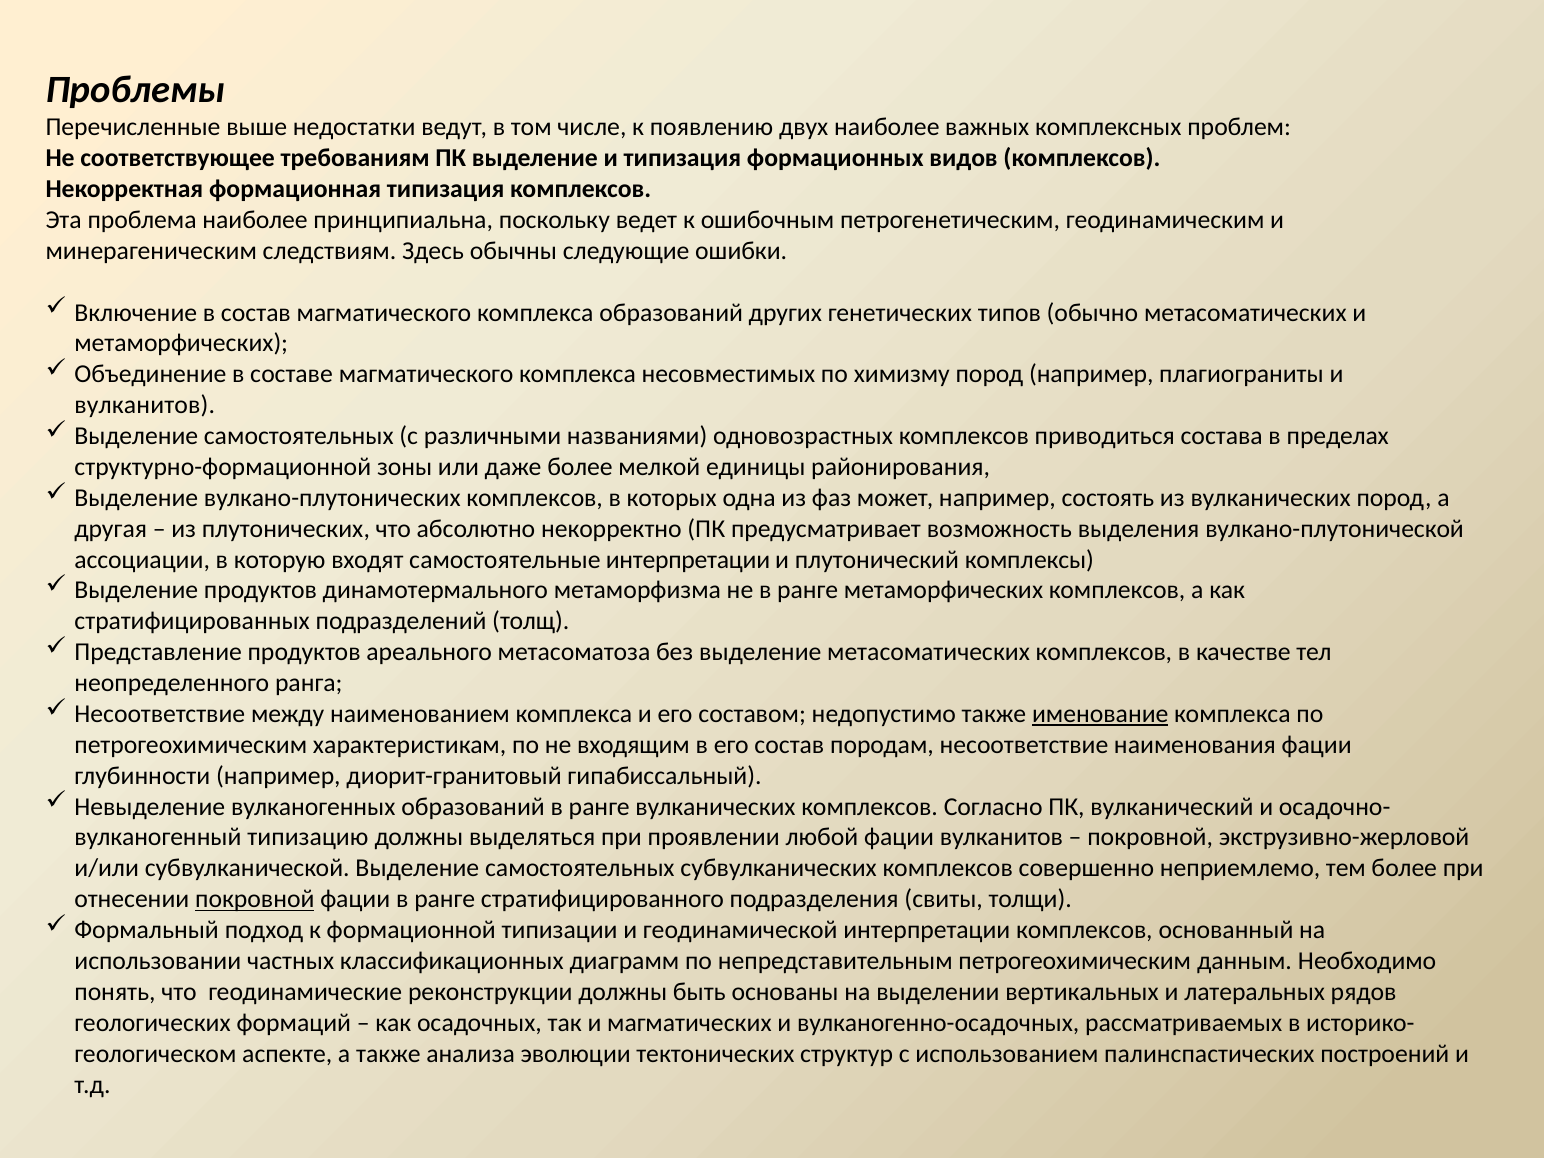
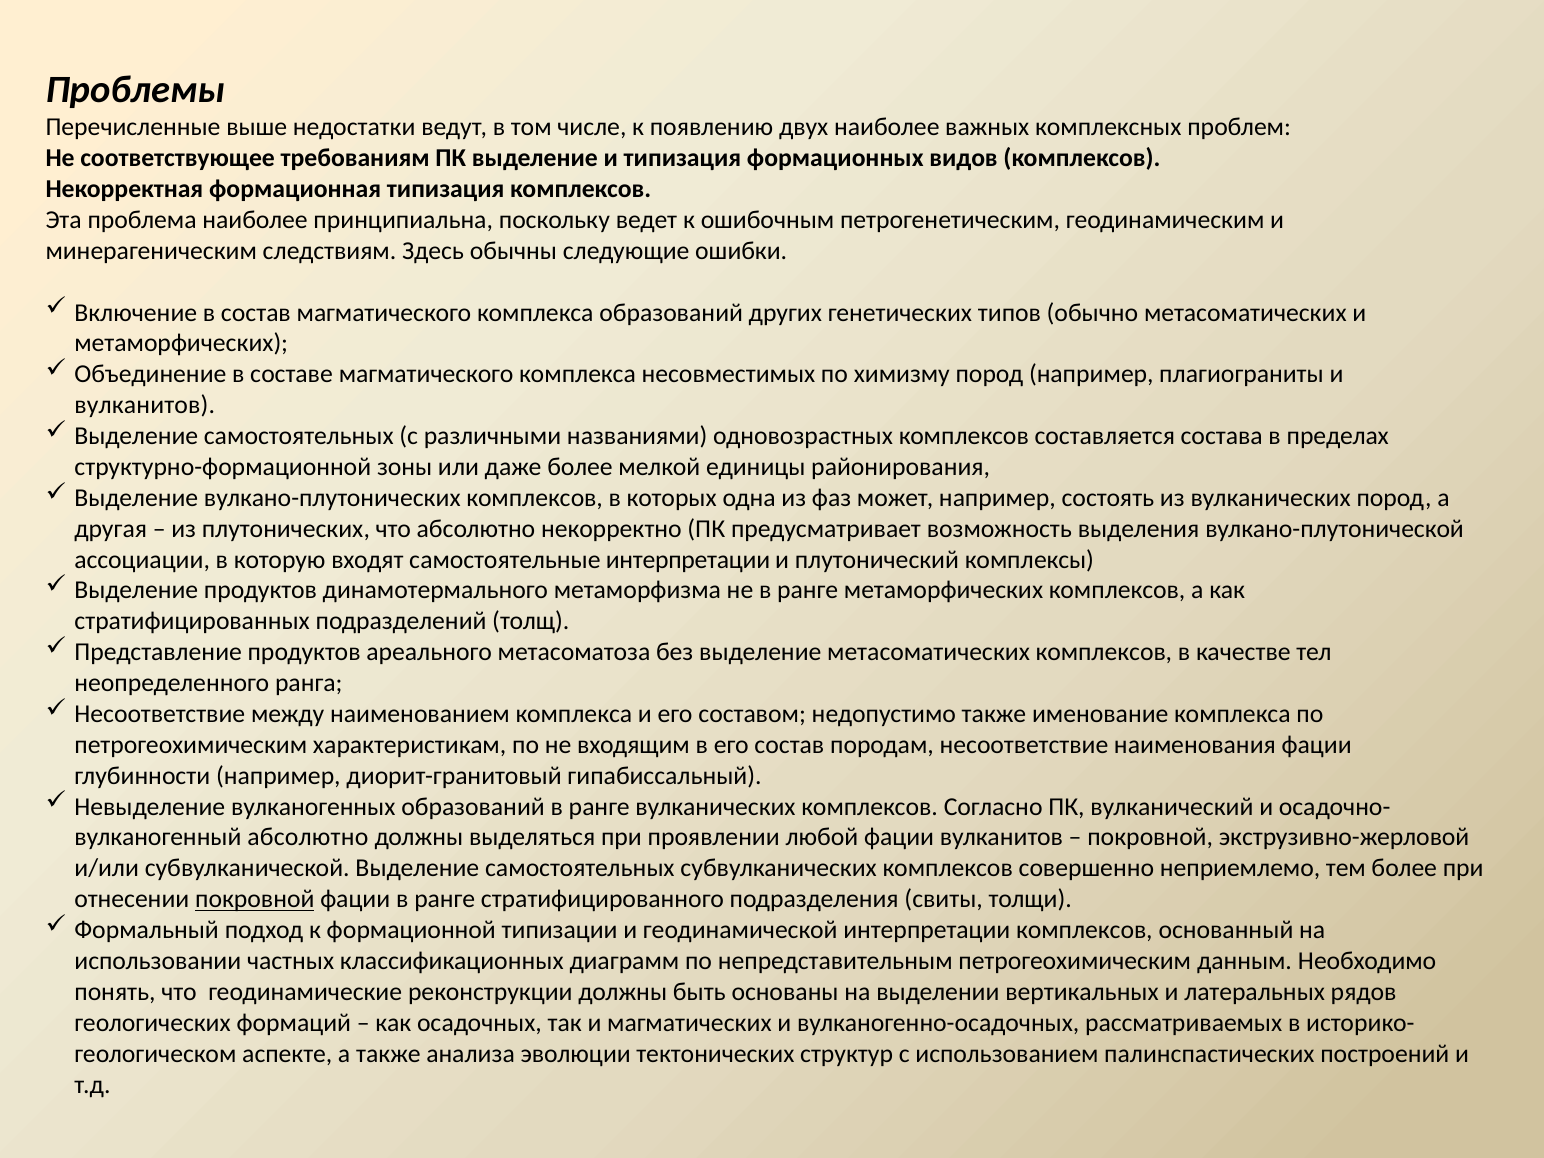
приводиться: приводиться -> составляется
именование underline: present -> none
типизацию at (308, 837): типизацию -> абсолютно
